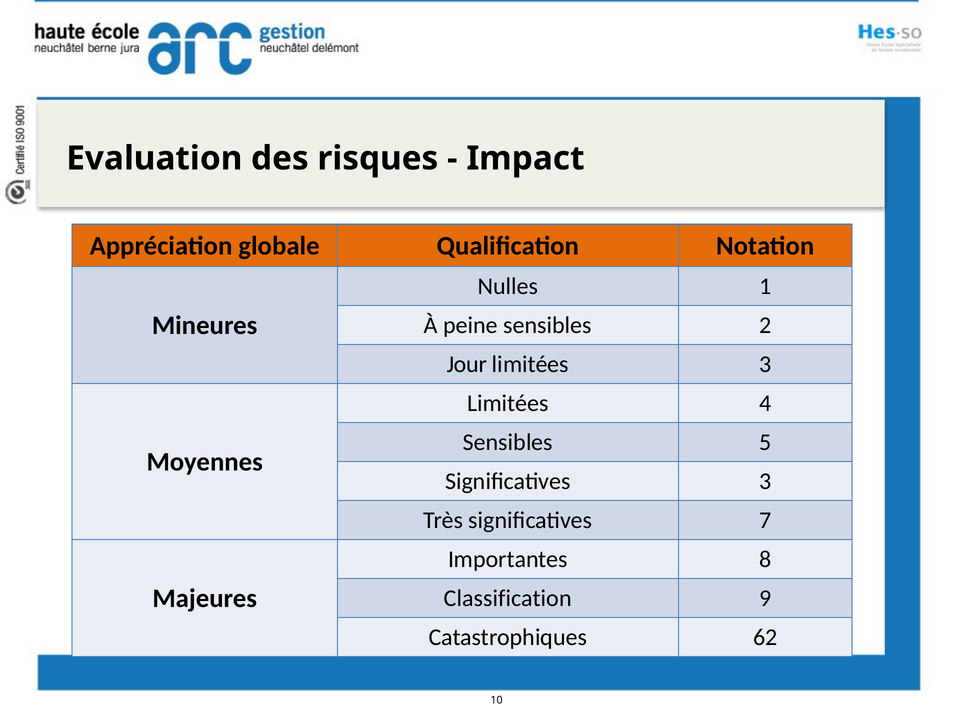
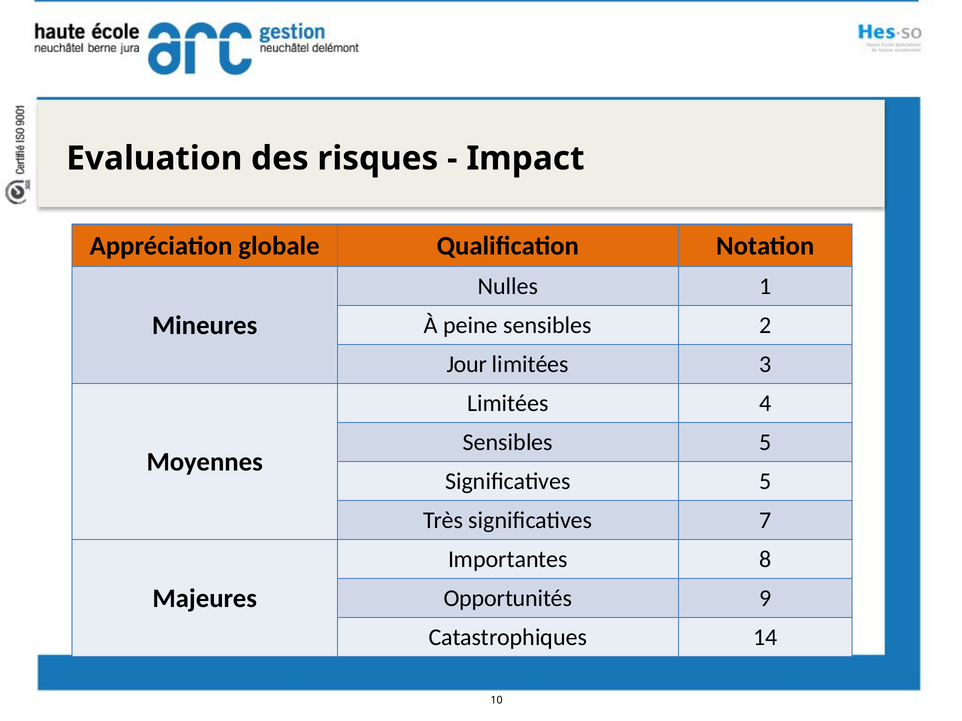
Significatives 3: 3 -> 5
Classification: Classification -> Opportunités
62: 62 -> 14
